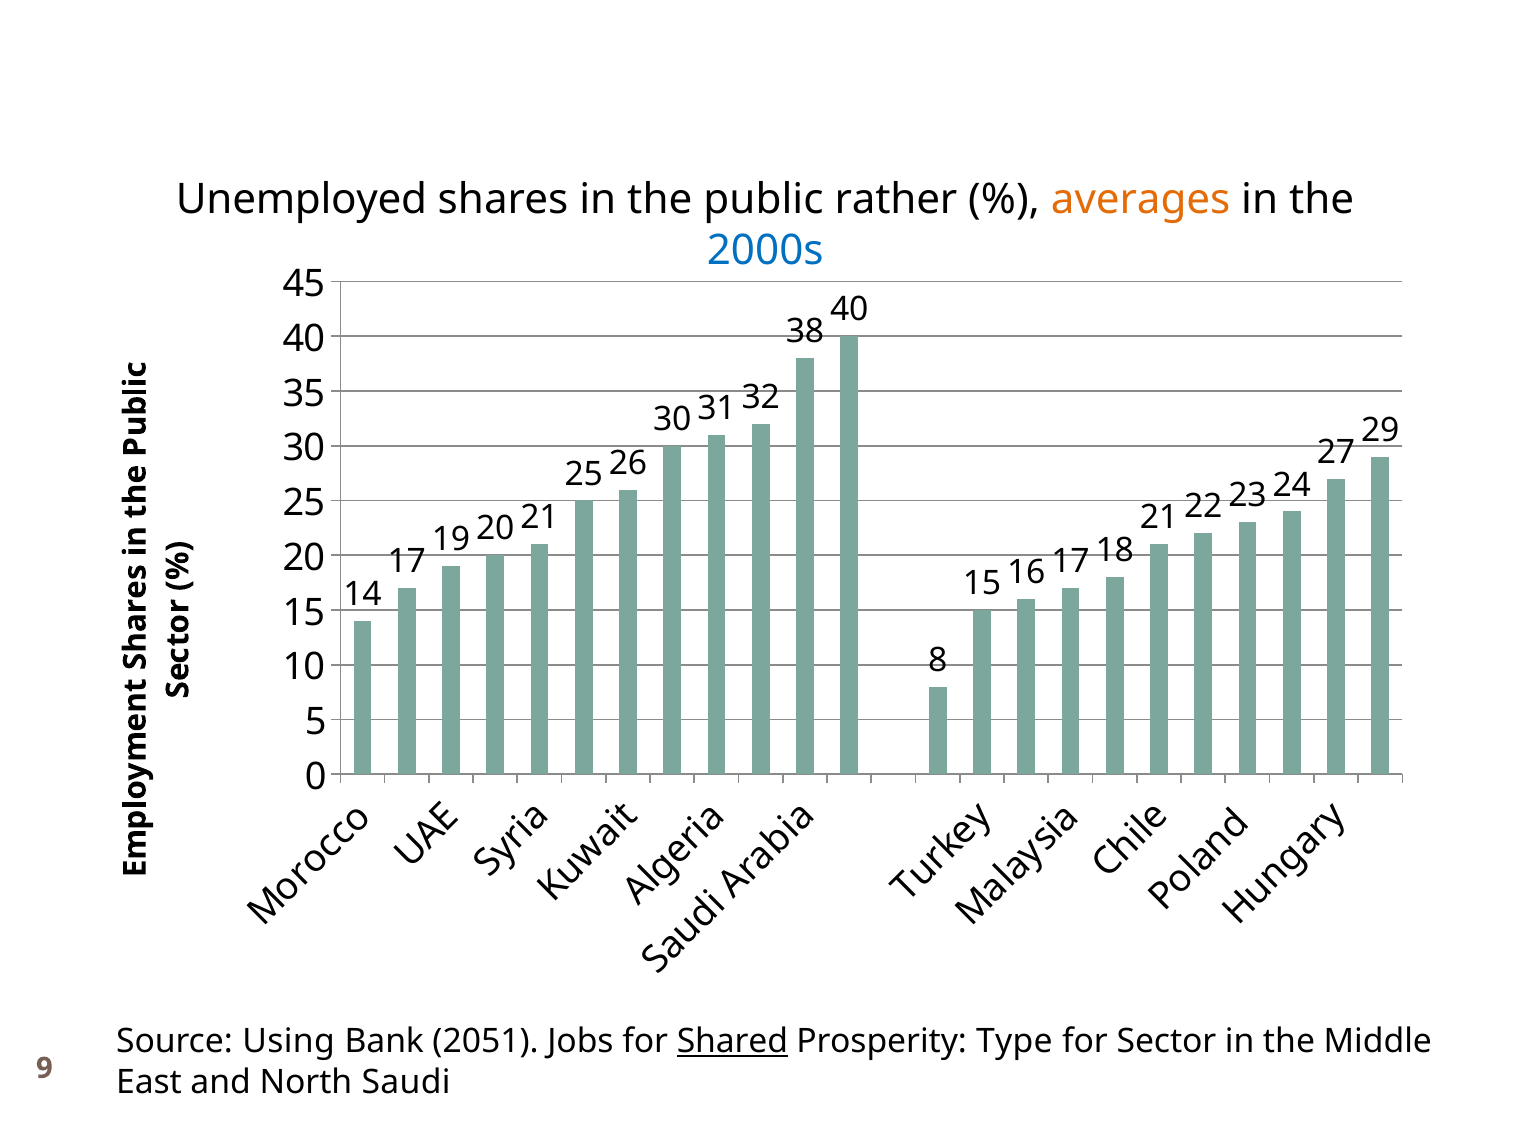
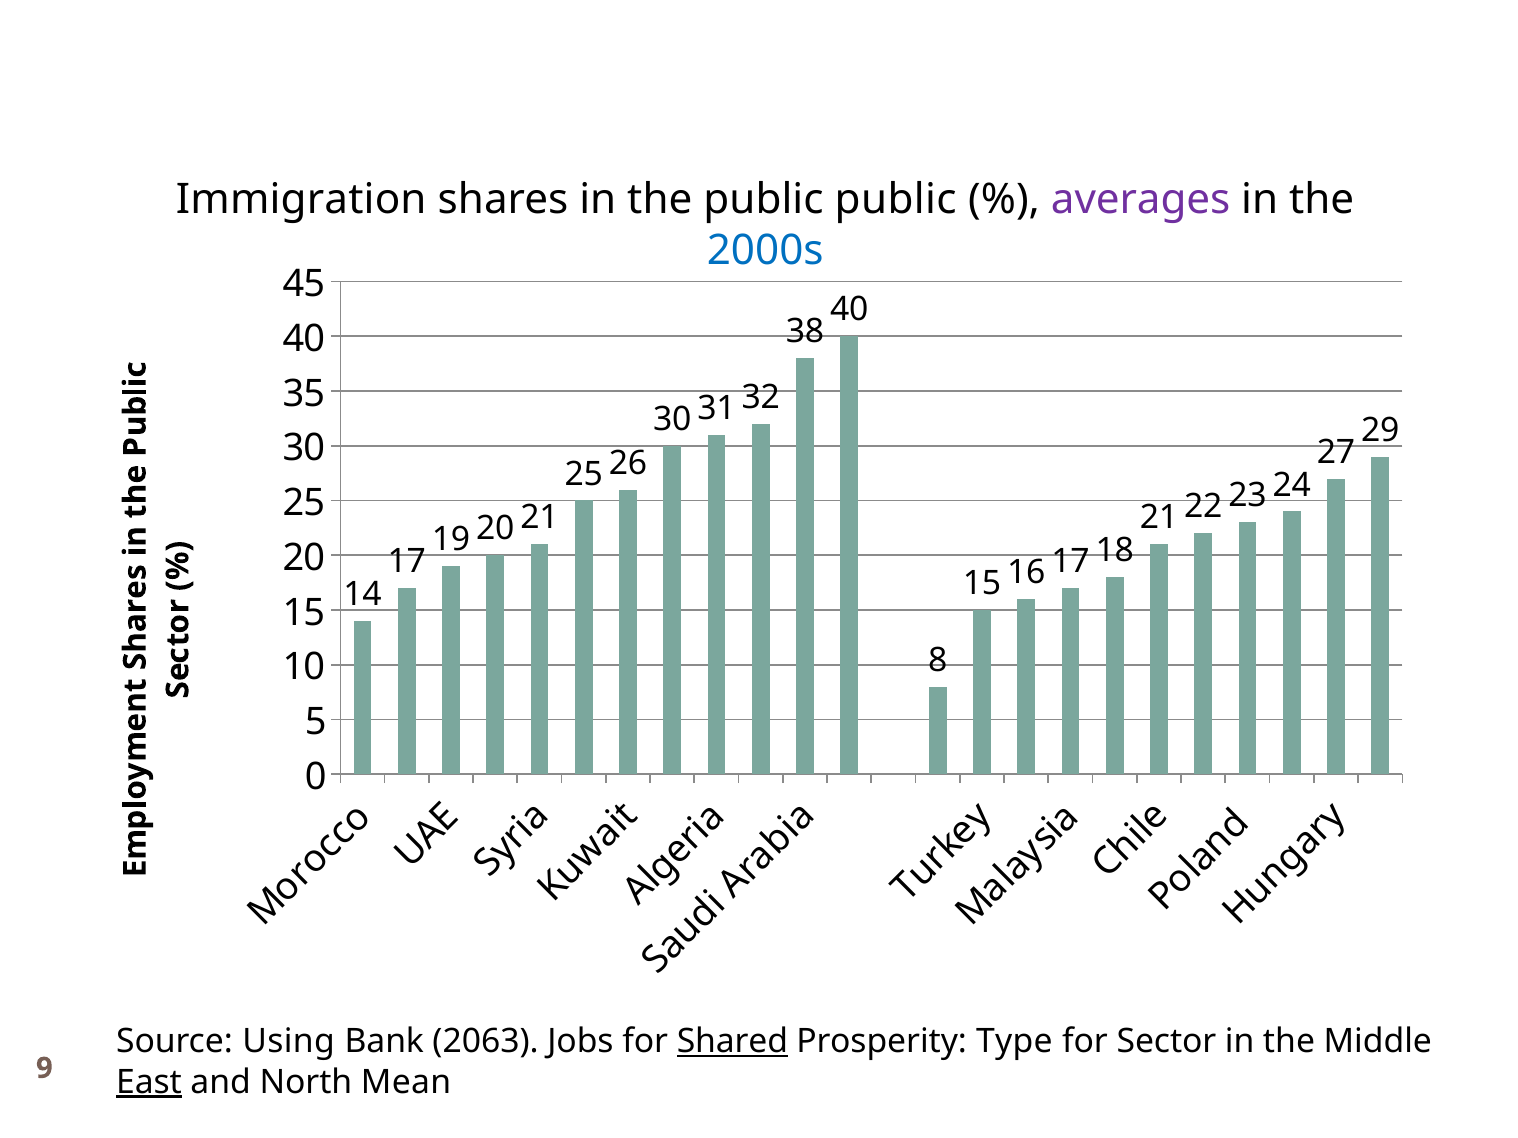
Unemployed: Unemployed -> Immigration
public rather: rather -> public
averages colour: orange -> purple
2051: 2051 -> 2063
East underline: none -> present
Saudi: Saudi -> Mean
